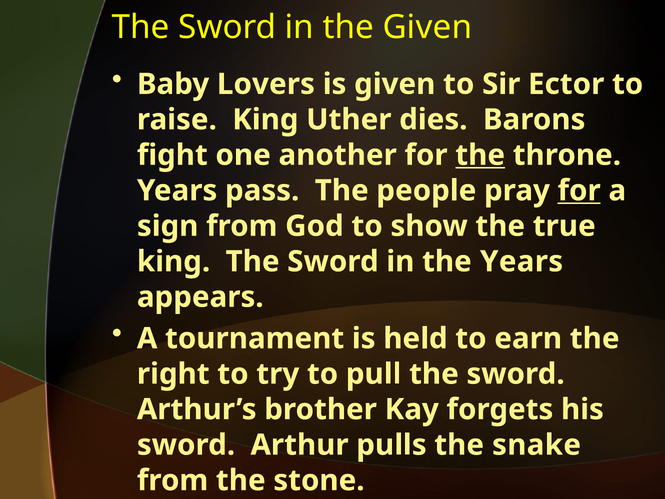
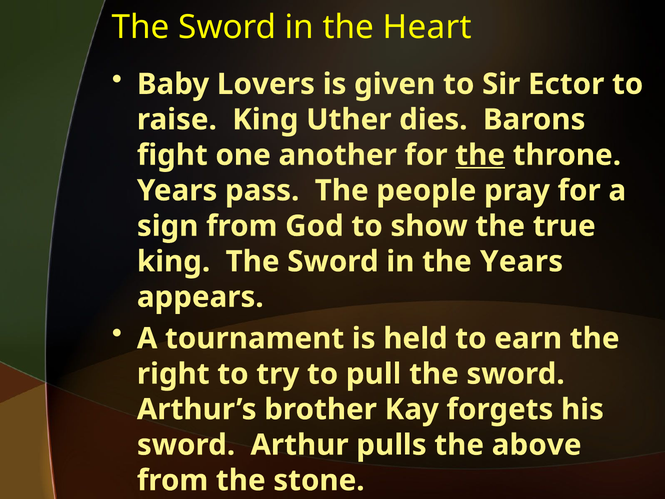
the Given: Given -> Heart
for at (579, 191) underline: present -> none
snake: snake -> above
